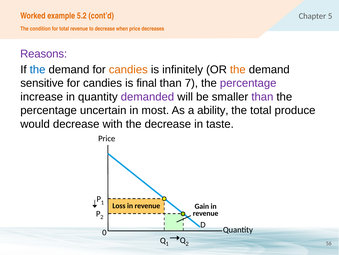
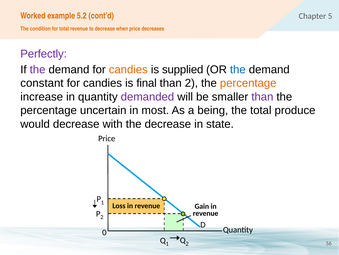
Reasons: Reasons -> Perfectly
the at (38, 69) colour: blue -> purple
infinitely: infinitely -> supplied
the at (238, 69) colour: orange -> blue
sensitive: sensitive -> constant
than 7: 7 -> 2
percentage at (248, 83) colour: purple -> orange
ability: ability -> being
taste: taste -> state
